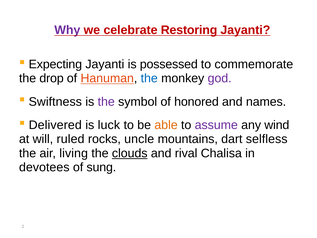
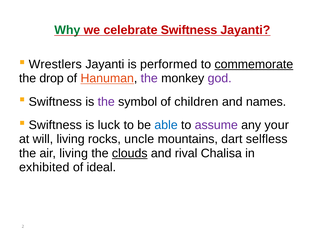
Why colour: purple -> green
celebrate Restoring: Restoring -> Swiftness
Expecting: Expecting -> Wrestlers
possessed: possessed -> performed
commemorate underline: none -> present
the at (149, 78) colour: blue -> purple
honored: honored -> children
Delivered at (55, 125): Delivered -> Swiftness
able colour: orange -> blue
wind: wind -> your
will ruled: ruled -> living
devotees: devotees -> exhibited
sung: sung -> ideal
